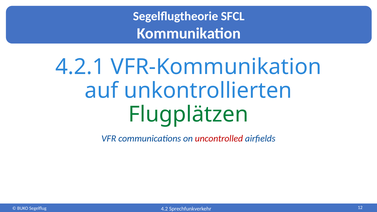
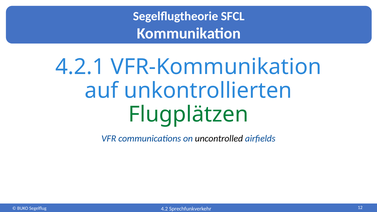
uncontrolled colour: red -> black
